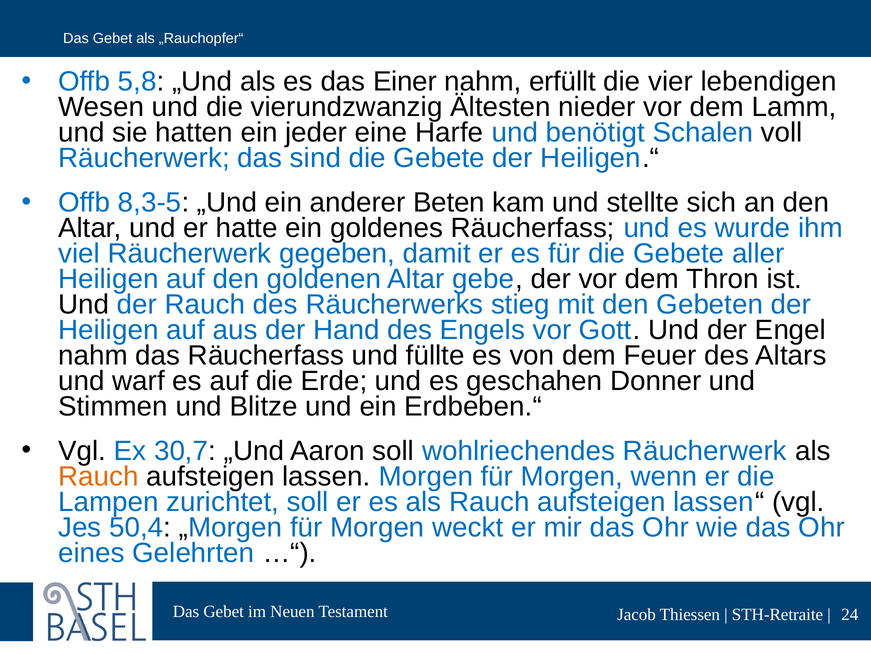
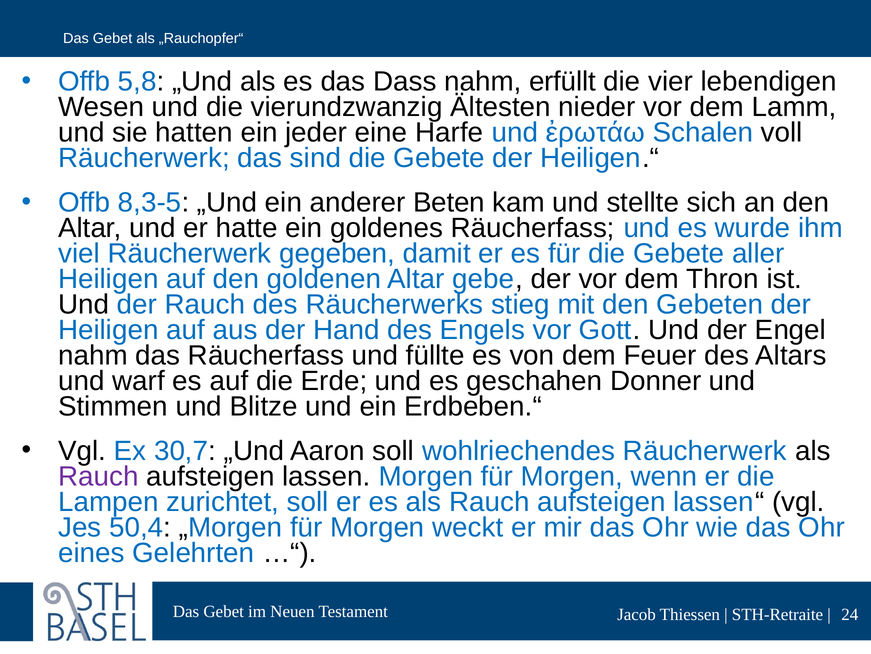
Einer: Einer -> Dass
benötigt: benötigt -> ἐρωτάω
Rauch at (98, 476) colour: orange -> purple
